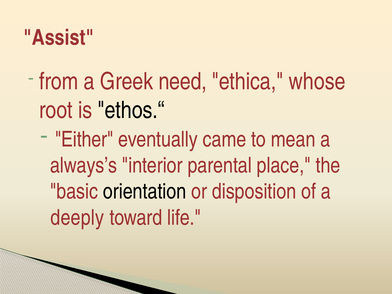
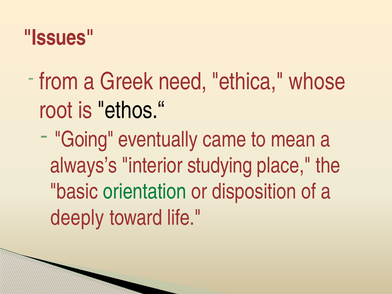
Assist: Assist -> Issues
Either: Either -> Going
parental: parental -> studying
orientation colour: black -> green
